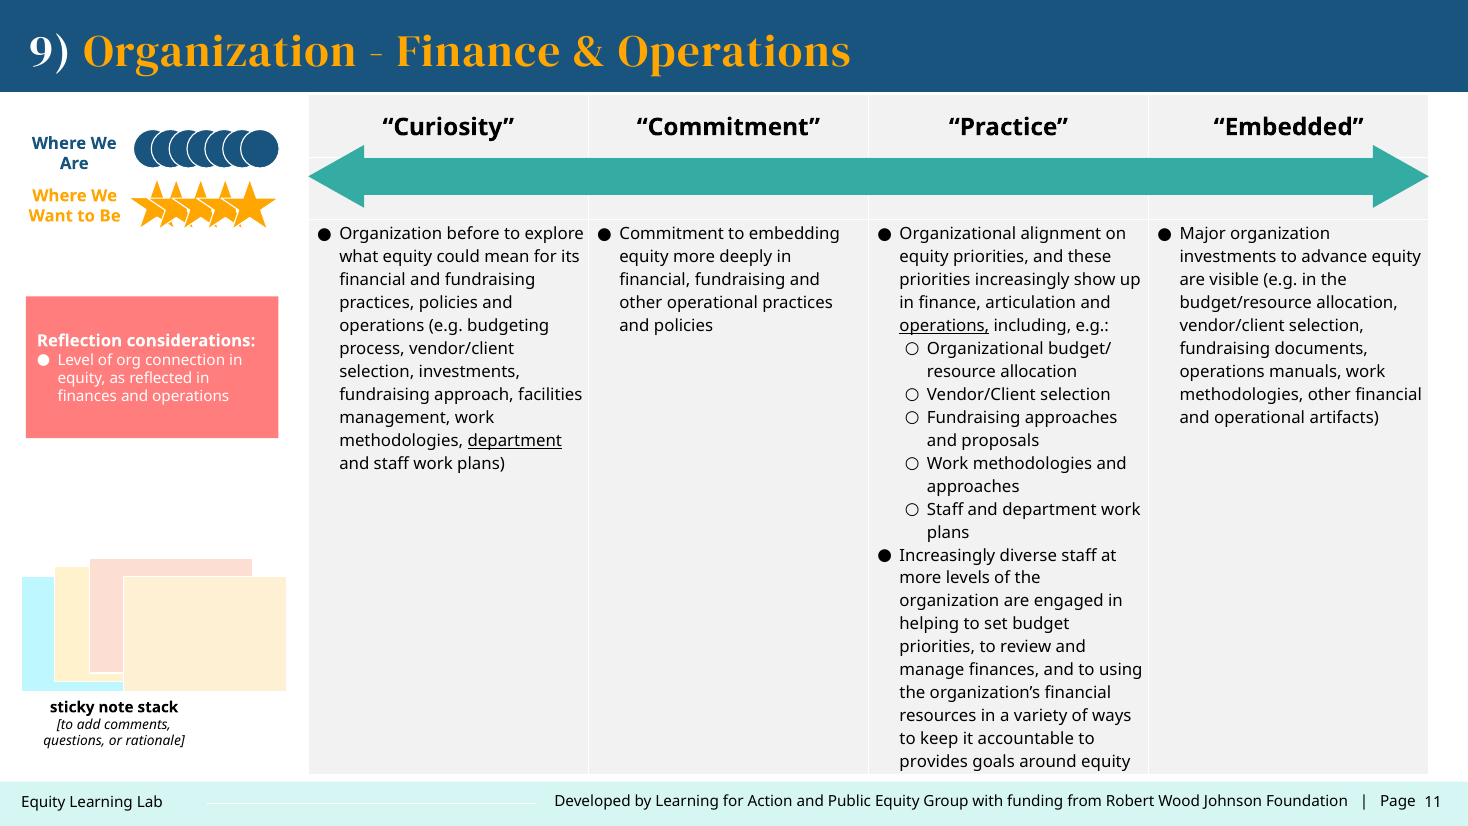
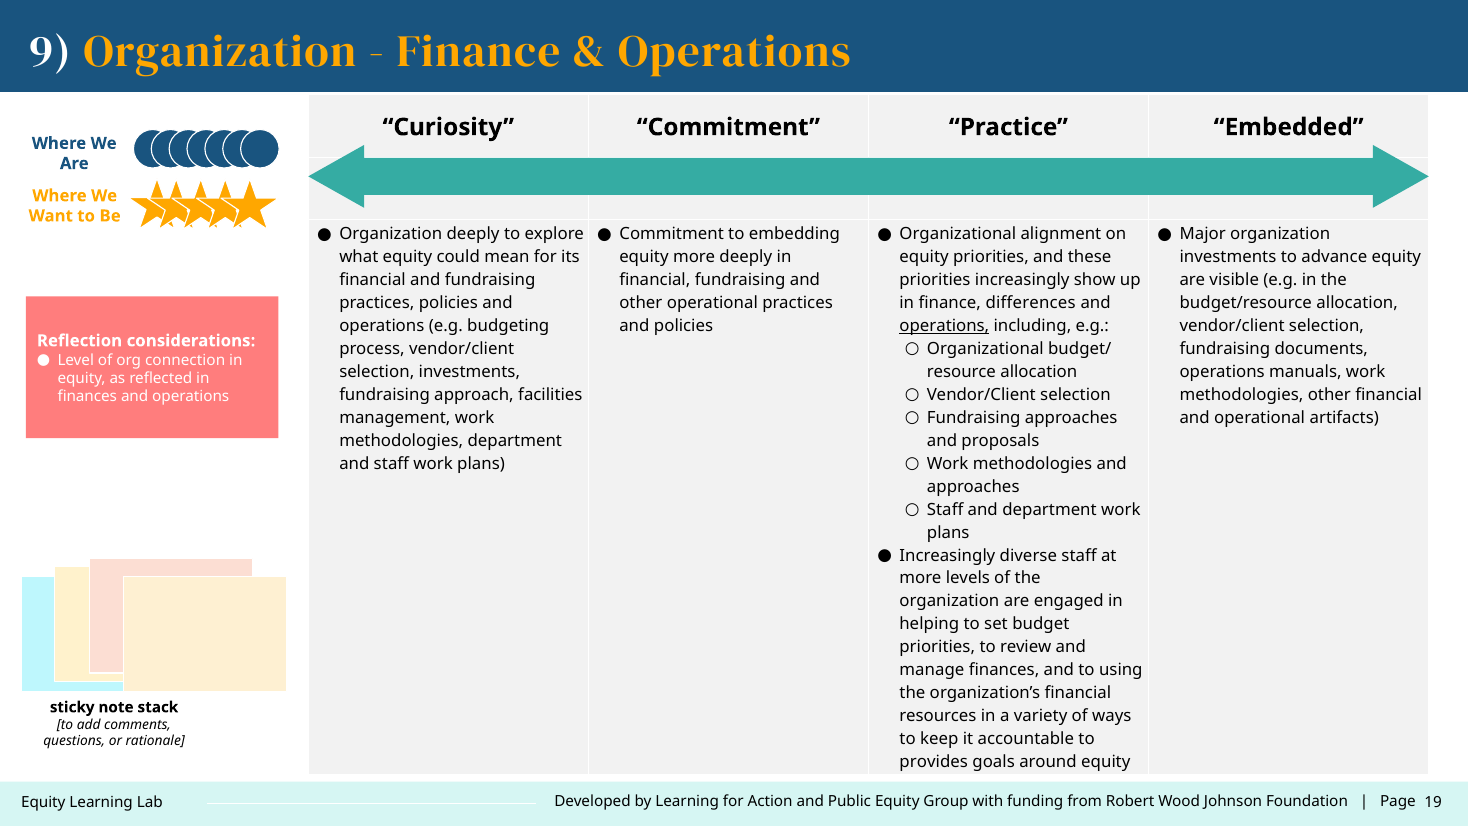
Organization before: before -> deeply
articulation: articulation -> differences
department at (515, 441) underline: present -> none
11: 11 -> 19
